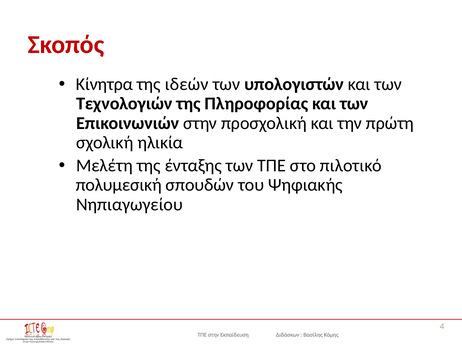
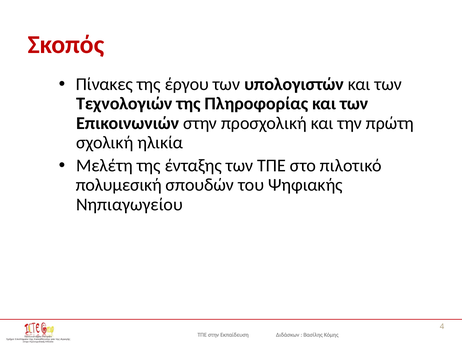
Κίνητρα: Κίνητρα -> Πίνακες
ιδεών: ιδεών -> έργου
